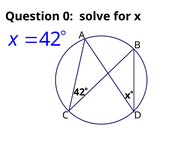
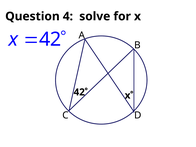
0: 0 -> 4
